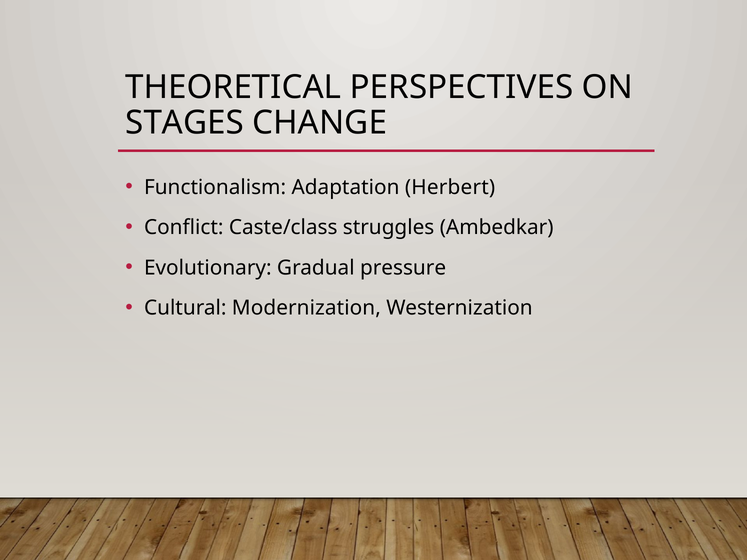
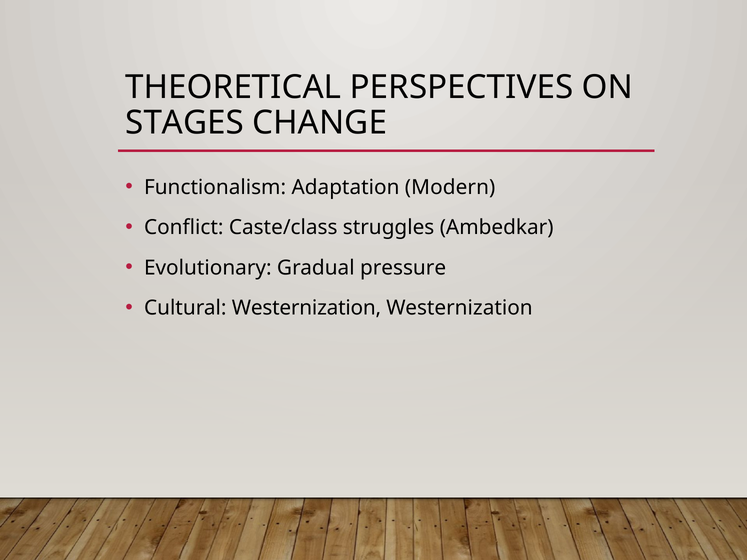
Herbert: Herbert -> Modern
Cultural Modernization: Modernization -> Westernization
